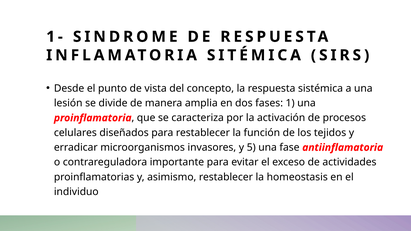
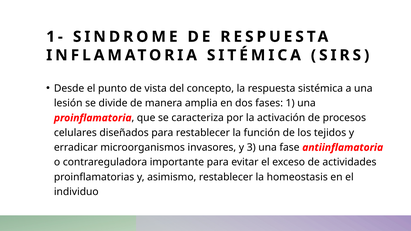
5: 5 -> 3
